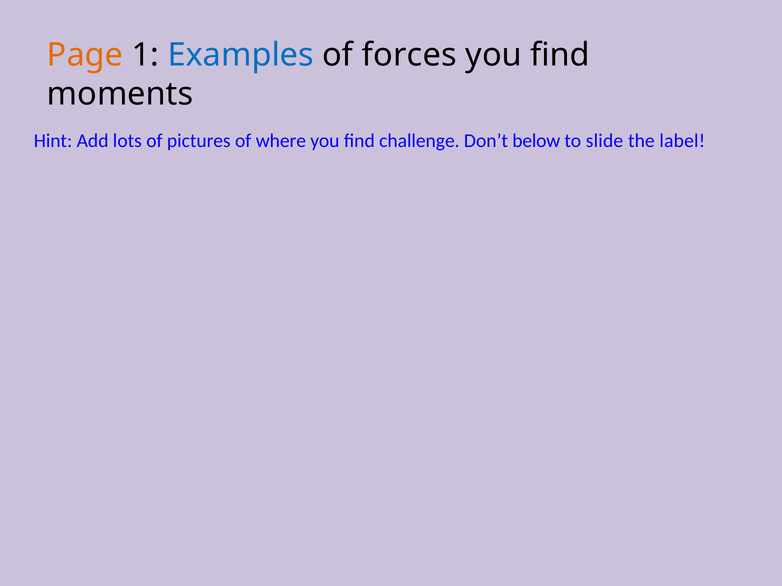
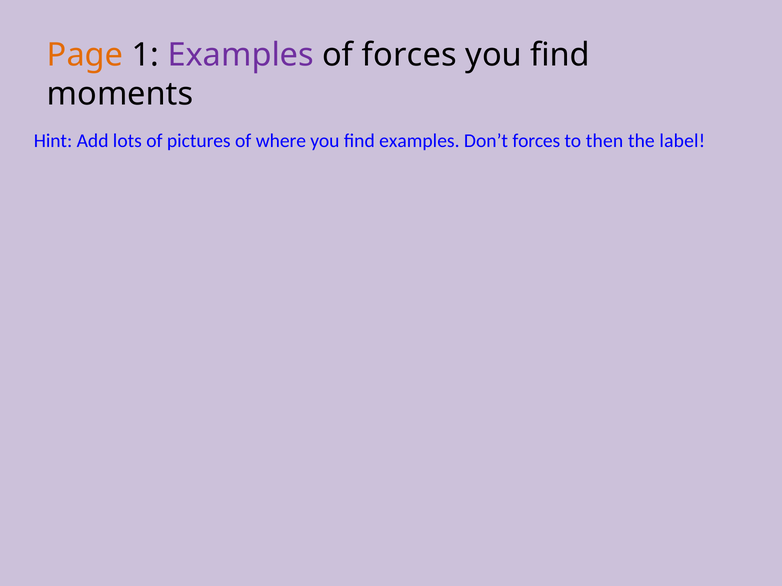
Examples at (241, 55) colour: blue -> purple
find challenge: challenge -> examples
Don’t below: below -> forces
slide: slide -> then
